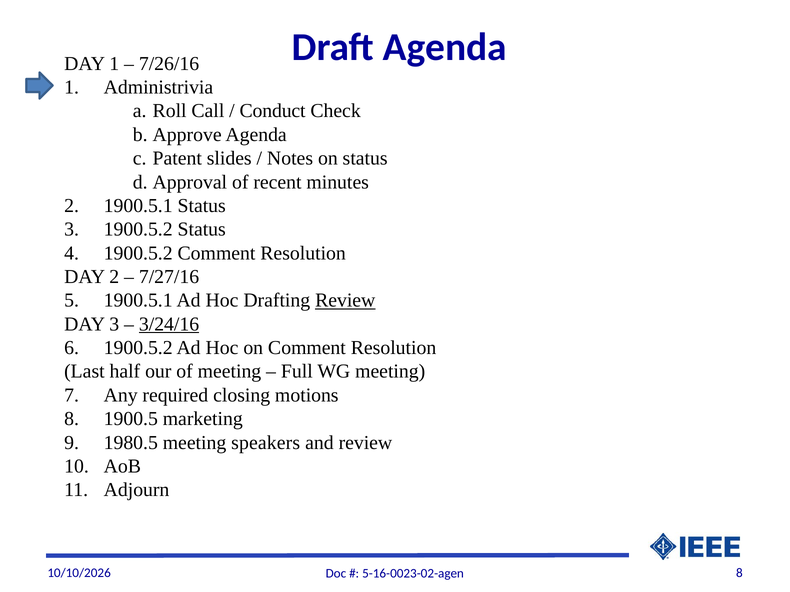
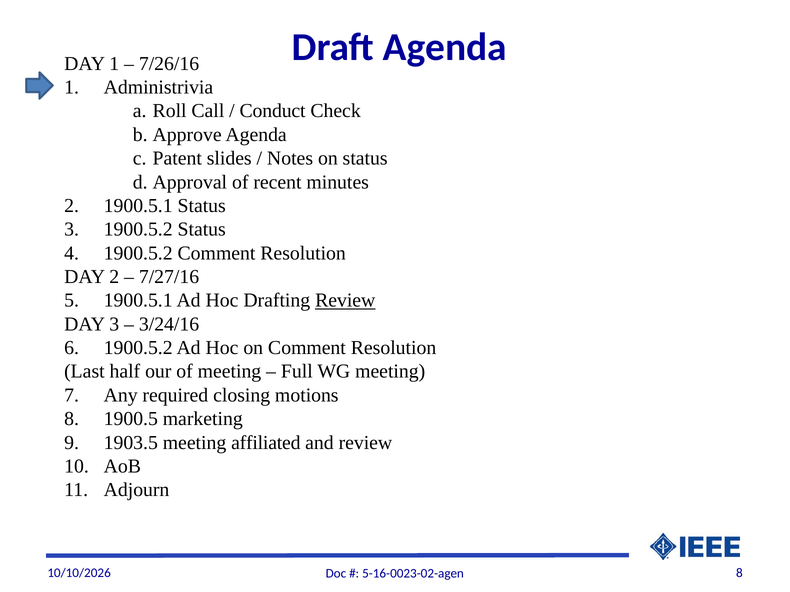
3/24/16 underline: present -> none
1980.5: 1980.5 -> 1903.5
speakers: speakers -> affiliated
